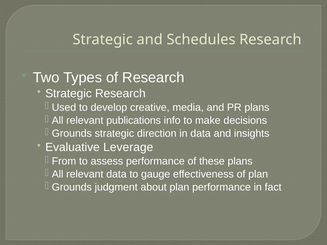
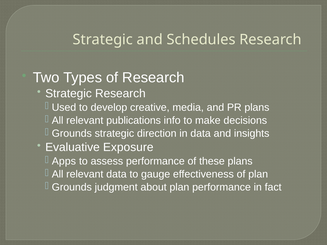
Leverage: Leverage -> Exposure
From: From -> Apps
